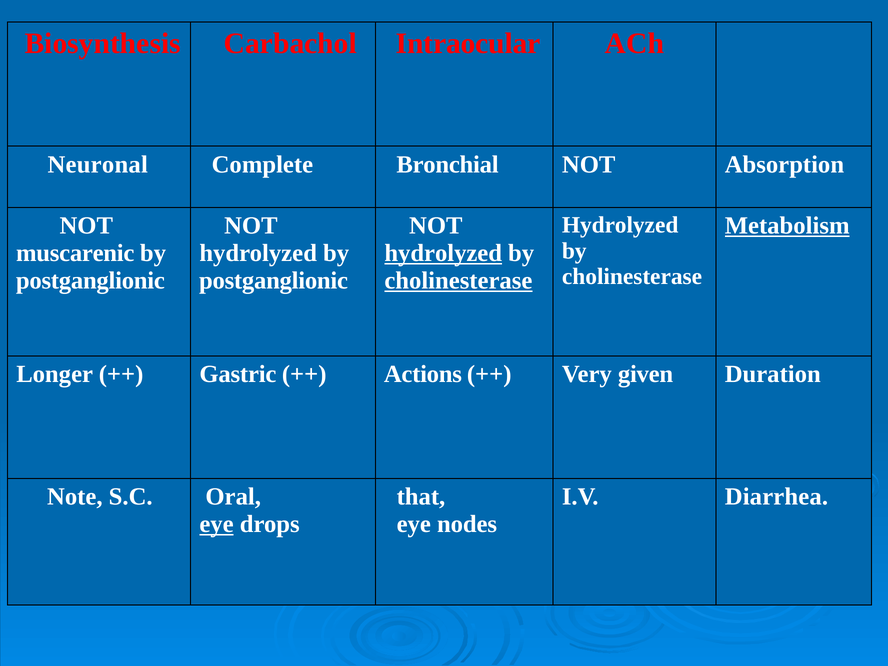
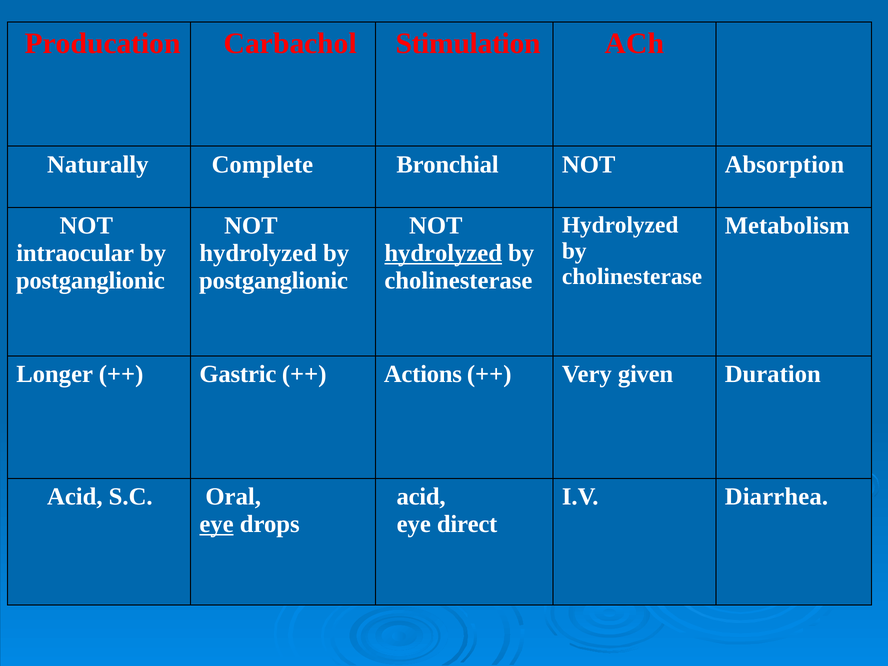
Biosynthesis: Biosynthesis -> Producation
Intraocular: Intraocular -> Stimulation
Neuronal: Neuronal -> Naturally
Metabolism underline: present -> none
muscarenic: muscarenic -> intraocular
cholinesterase at (458, 280) underline: present -> none
Note at (75, 497): Note -> Acid
that at (421, 497): that -> acid
nodes: nodes -> direct
